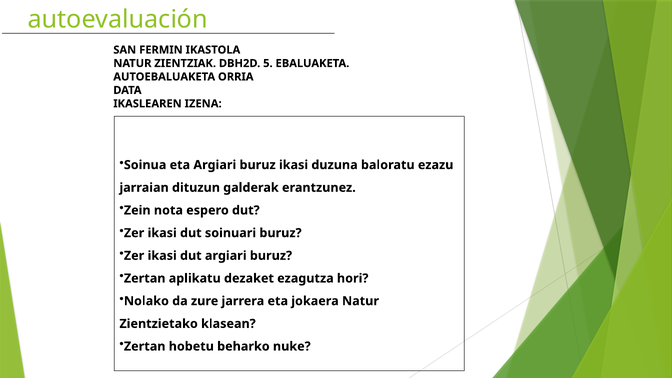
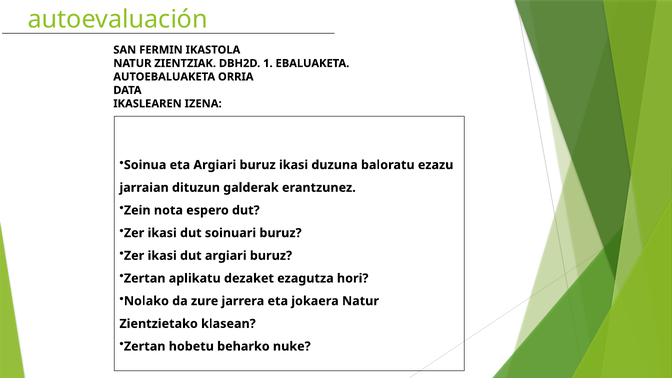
5: 5 -> 1
